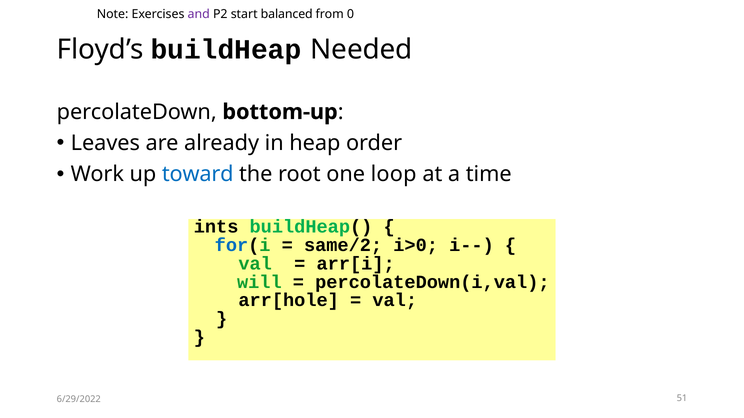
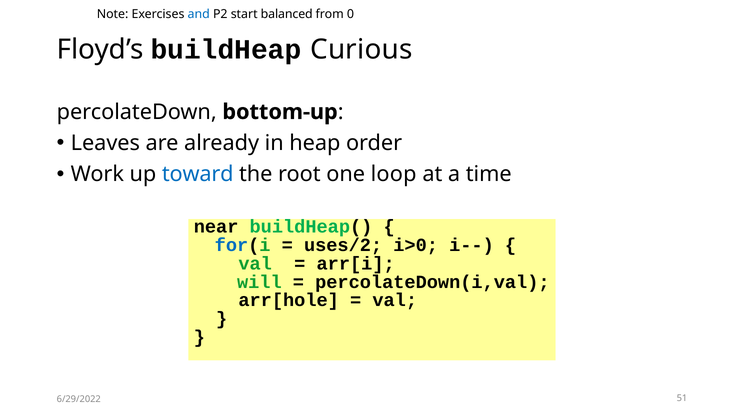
and colour: purple -> blue
Needed: Needed -> Curious
ints: ints -> near
same/2: same/2 -> uses/2
